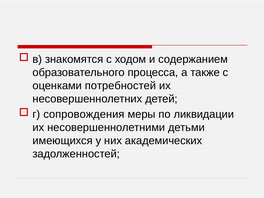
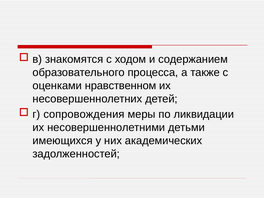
потребностей: потребностей -> нравственном
